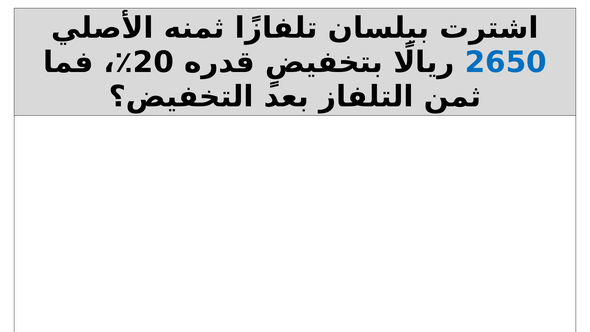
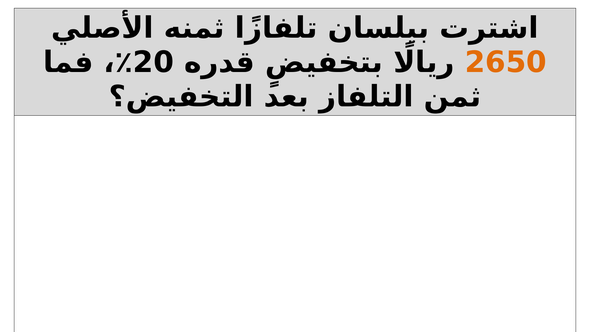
2650 colour: blue -> orange
